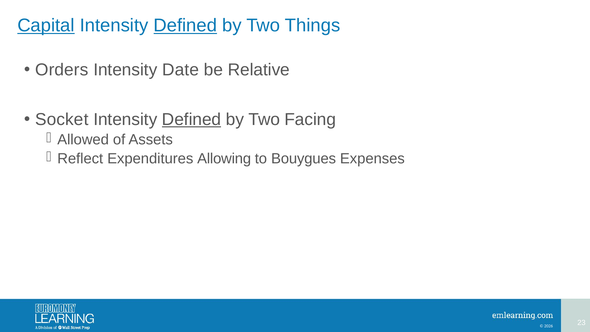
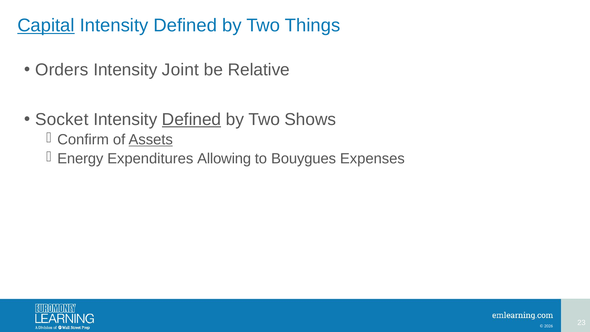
Defined at (185, 26) underline: present -> none
Date: Date -> Joint
Facing: Facing -> Shows
Allowed: Allowed -> Confirm
Assets underline: none -> present
Reflect: Reflect -> Energy
